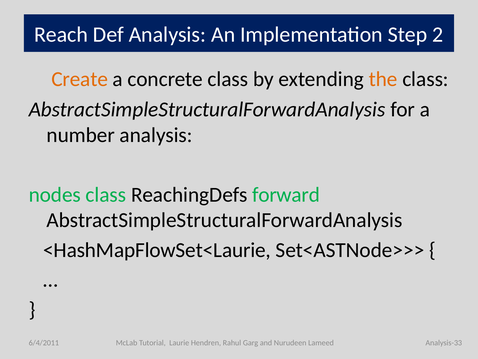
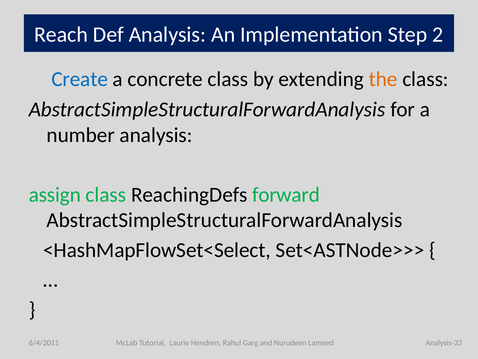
Create colour: orange -> blue
nodes: nodes -> assign
<HashMapFlowSet<Laurie: <HashMapFlowSet<Laurie -> <HashMapFlowSet<Select
